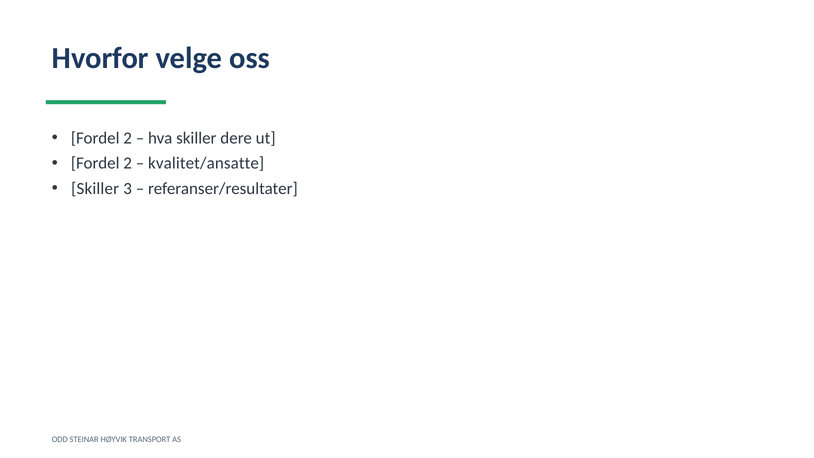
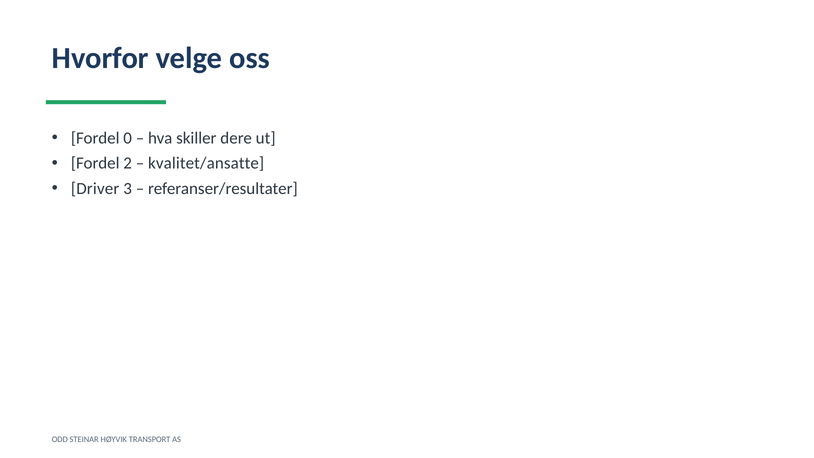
2 at (128, 138): 2 -> 0
Skiller at (95, 189): Skiller -> Driver
